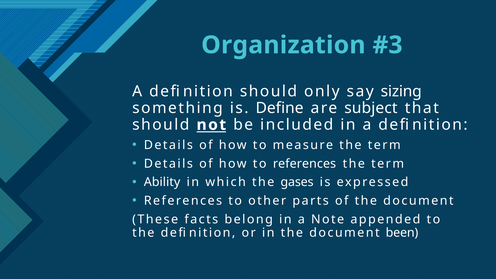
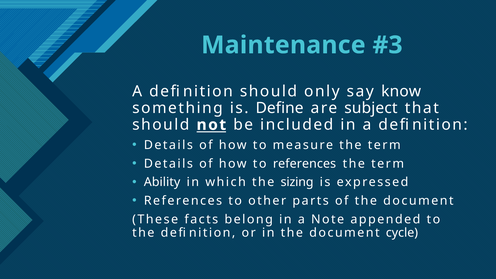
Organization: Organization -> Maintenance
sizing: sizing -> know
gases: gases -> sizing
been: been -> cycle
